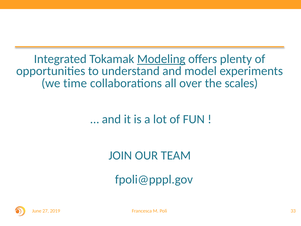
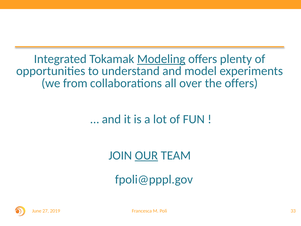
time: time -> from
the scales: scales -> offers
OUR underline: none -> present
